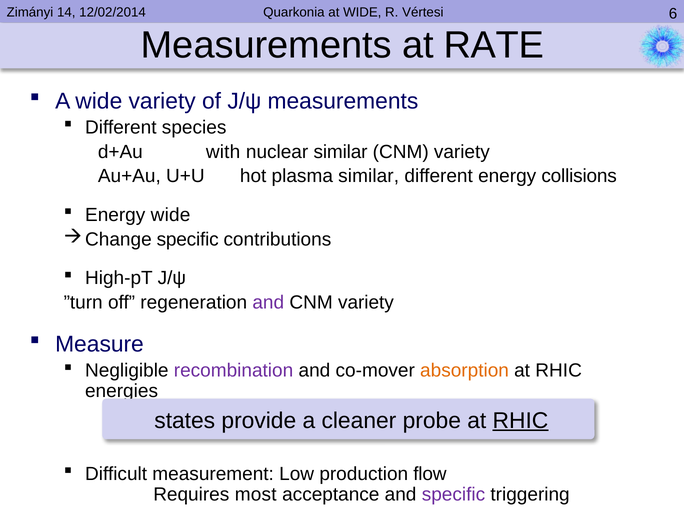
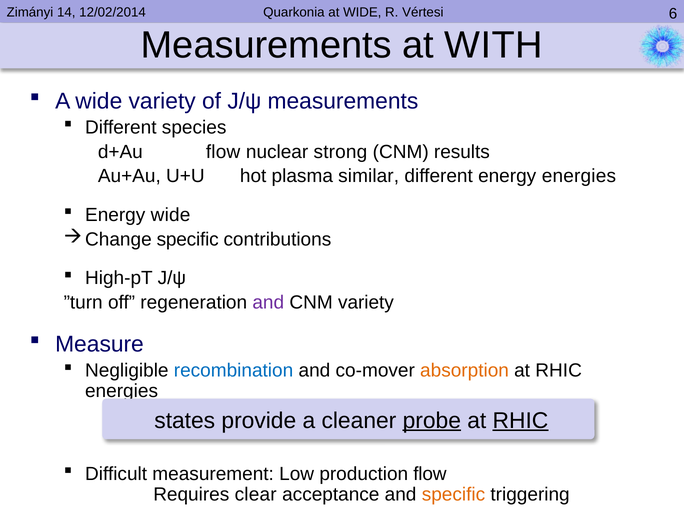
RATE: RATE -> WITH
with at (223, 152): with -> flow
nuclear similar: similar -> strong
variety at (462, 152): variety -> results
energy collisions: collisions -> energies
recombination colour: purple -> blue
probe underline: none -> present
most: most -> clear
specific at (453, 494) colour: purple -> orange
